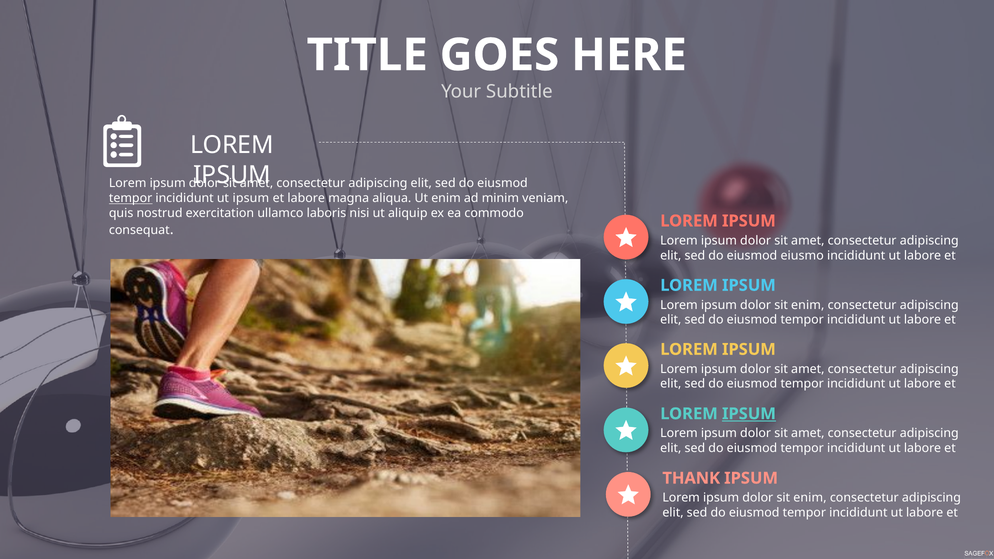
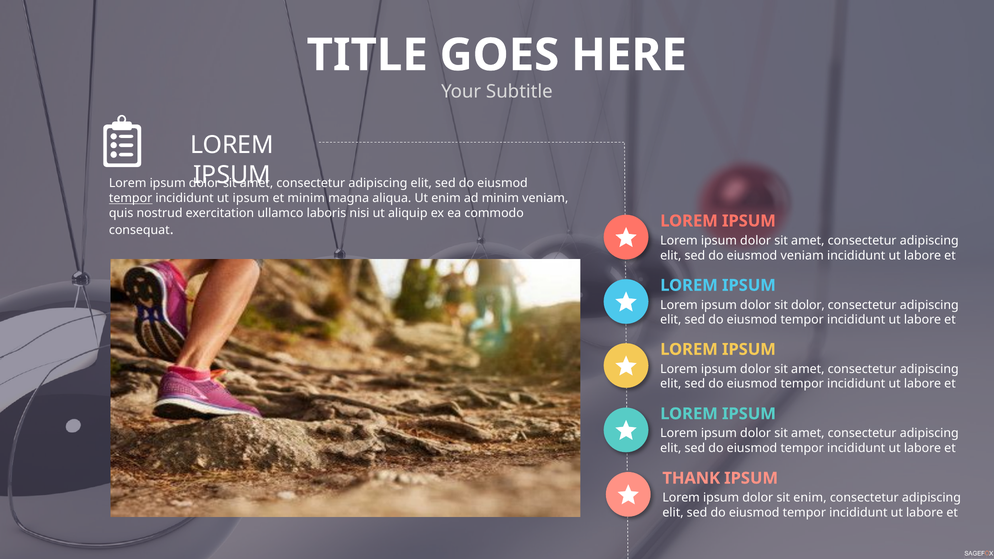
et labore: labore -> minim
eiusmod eiusmo: eiusmo -> veniam
enim at (808, 305): enim -> dolor
IPSUM at (749, 414) underline: present -> none
